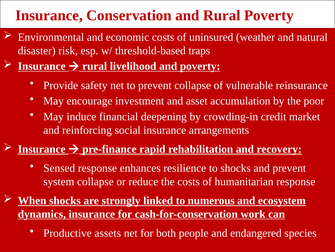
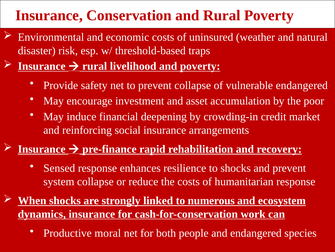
vulnerable reinsurance: reinsurance -> endangered
assets: assets -> moral
